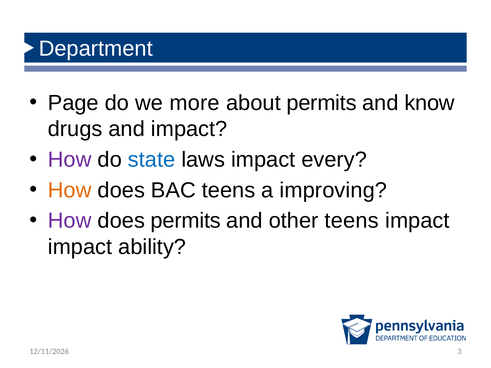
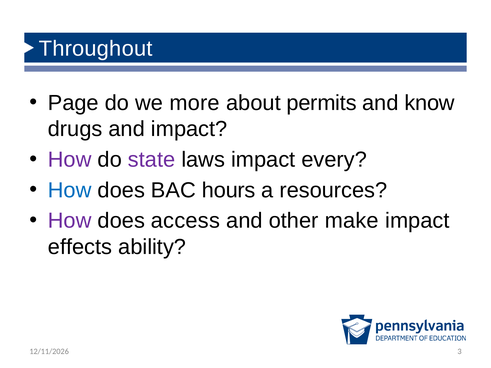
Department: Department -> Throughout
state colour: blue -> purple
How at (70, 190) colour: orange -> blue
BAC teens: teens -> hours
improving: improving -> resources
does permits: permits -> access
other teens: teens -> make
impact at (80, 247): impact -> effects
